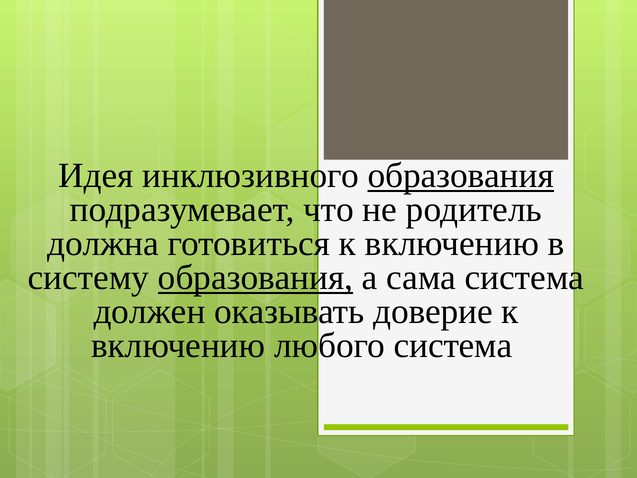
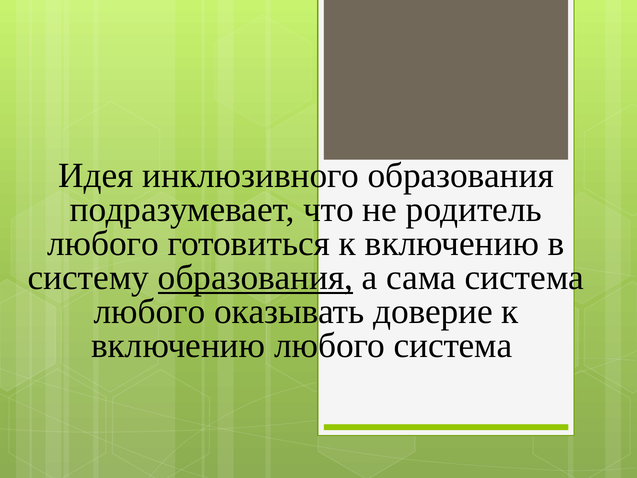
образования at (461, 176) underline: present -> none
должна at (103, 244): должна -> любого
должен at (150, 312): должен -> любого
